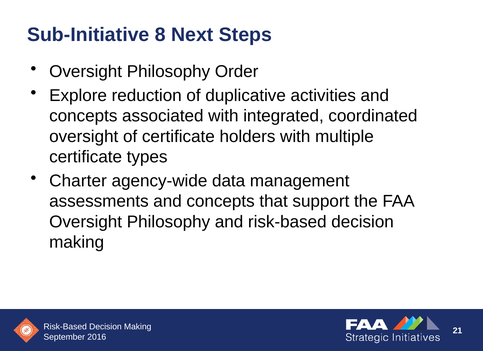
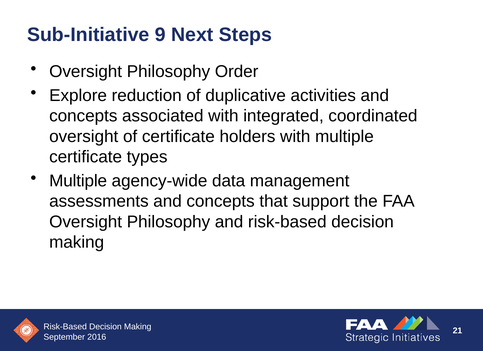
8: 8 -> 9
Charter at (78, 181): Charter -> Multiple
